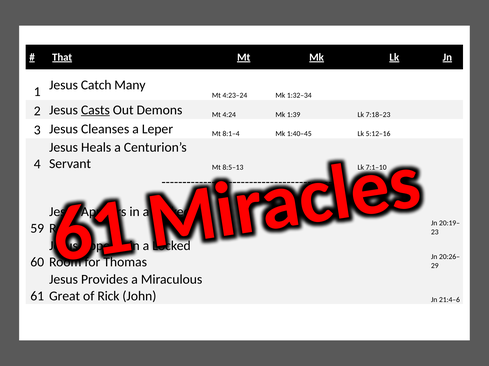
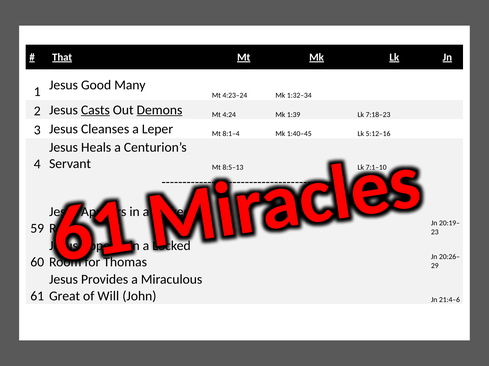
Catch: Catch -> Good
Demons underline: none -> present
Rick: Rick -> Will
